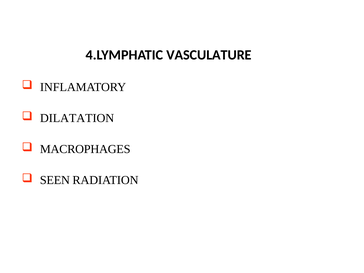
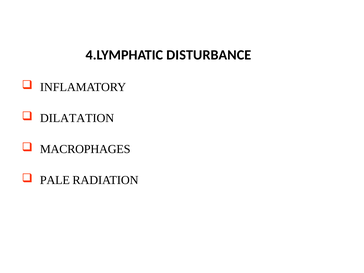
VASCULATURE: VASCULATURE -> DISTURBANCE
SEEN: SEEN -> PALE
